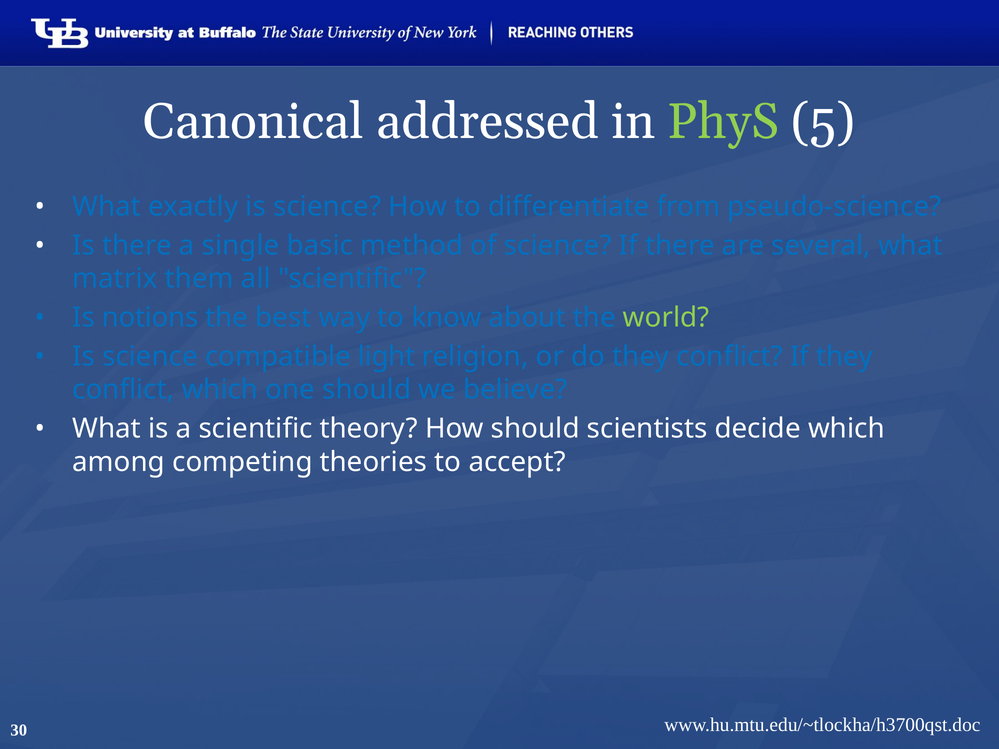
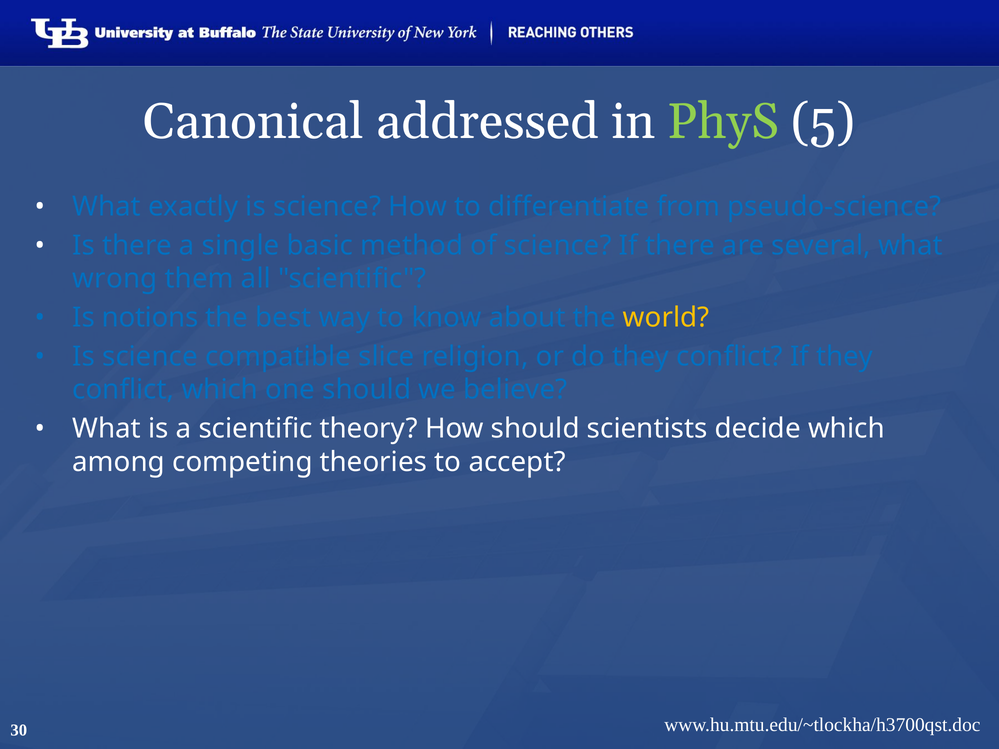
matrix: matrix -> wrong
world colour: light green -> yellow
light: light -> slice
